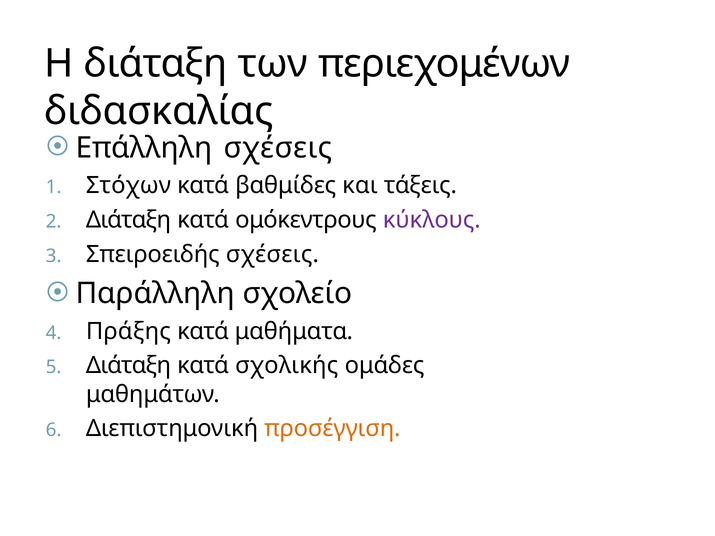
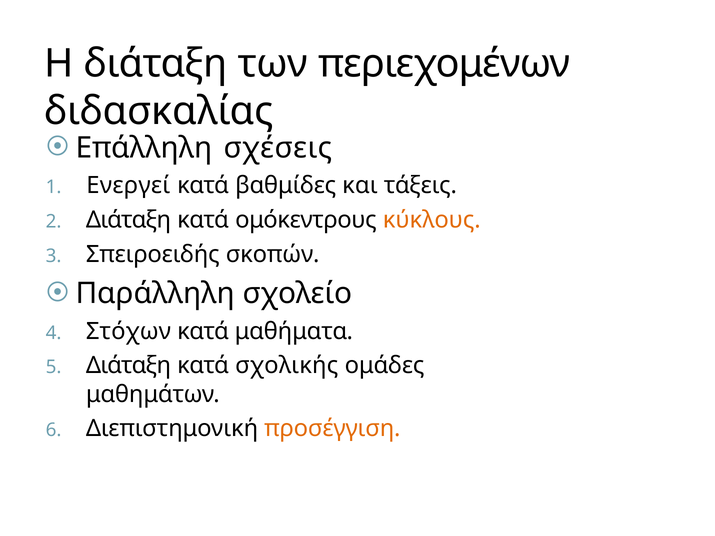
Στόχων: Στόχων -> Ενεργεί
κύκλους colour: purple -> orange
Σπειροειδής σχέσεις: σχέσεις -> σκοπών
Πράξης: Πράξης -> Στόχων
